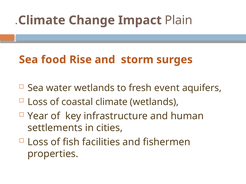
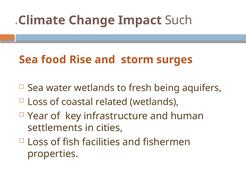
Plain: Plain -> Such
event: event -> being
coastal climate: climate -> related
